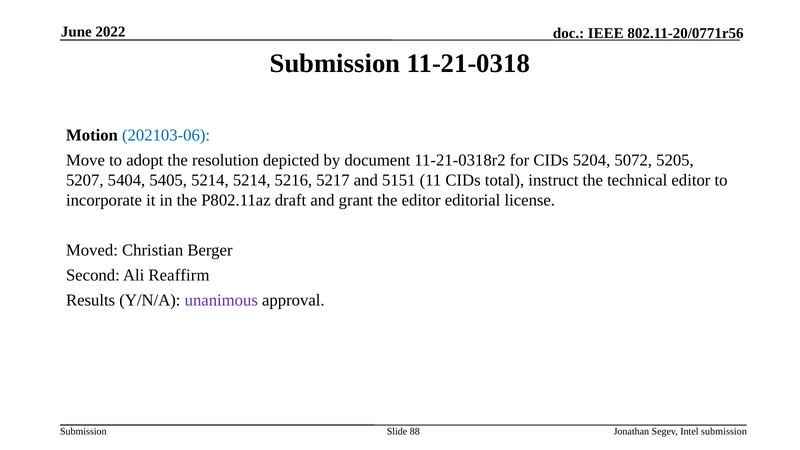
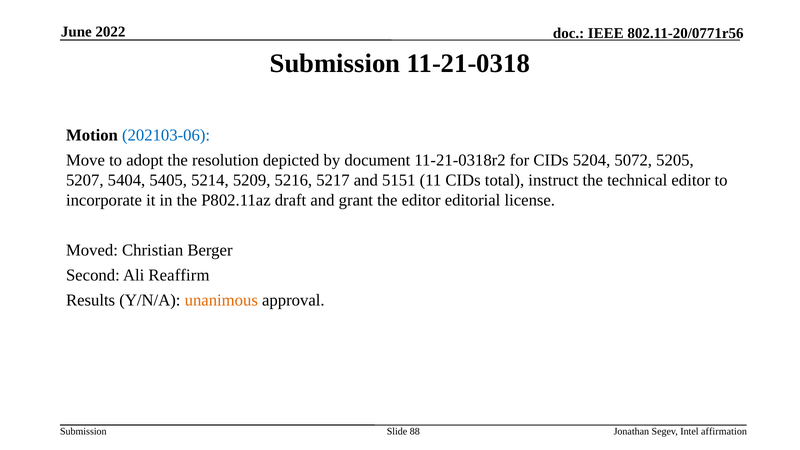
5214 5214: 5214 -> 5209
unanimous colour: purple -> orange
Intel submission: submission -> affirmation
